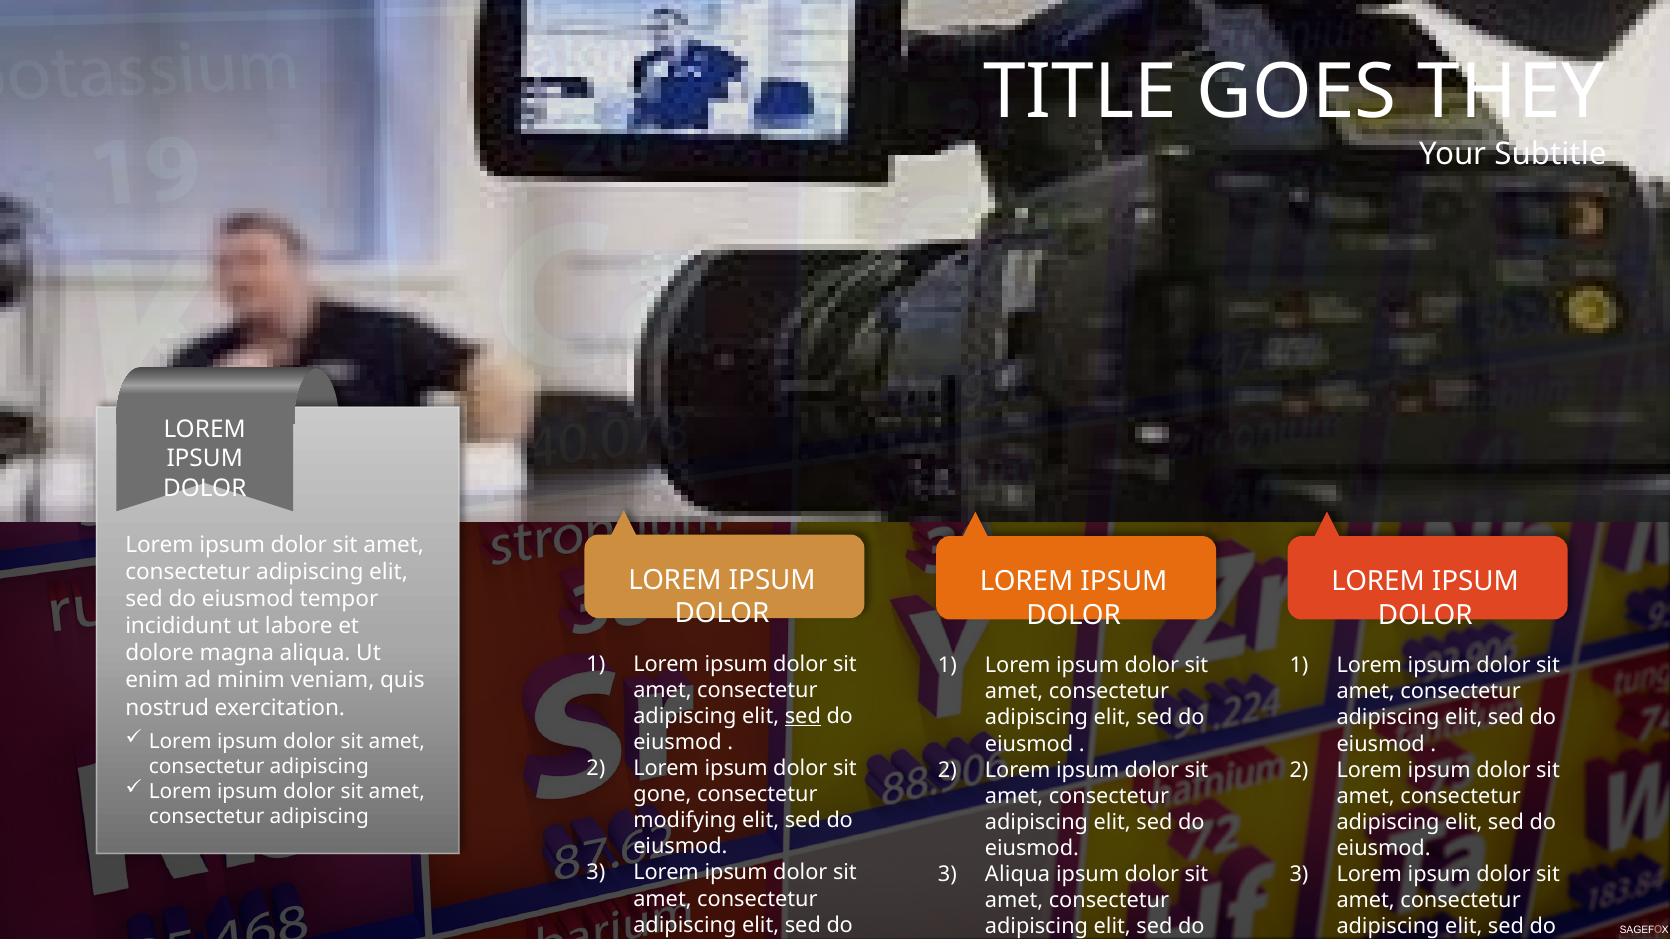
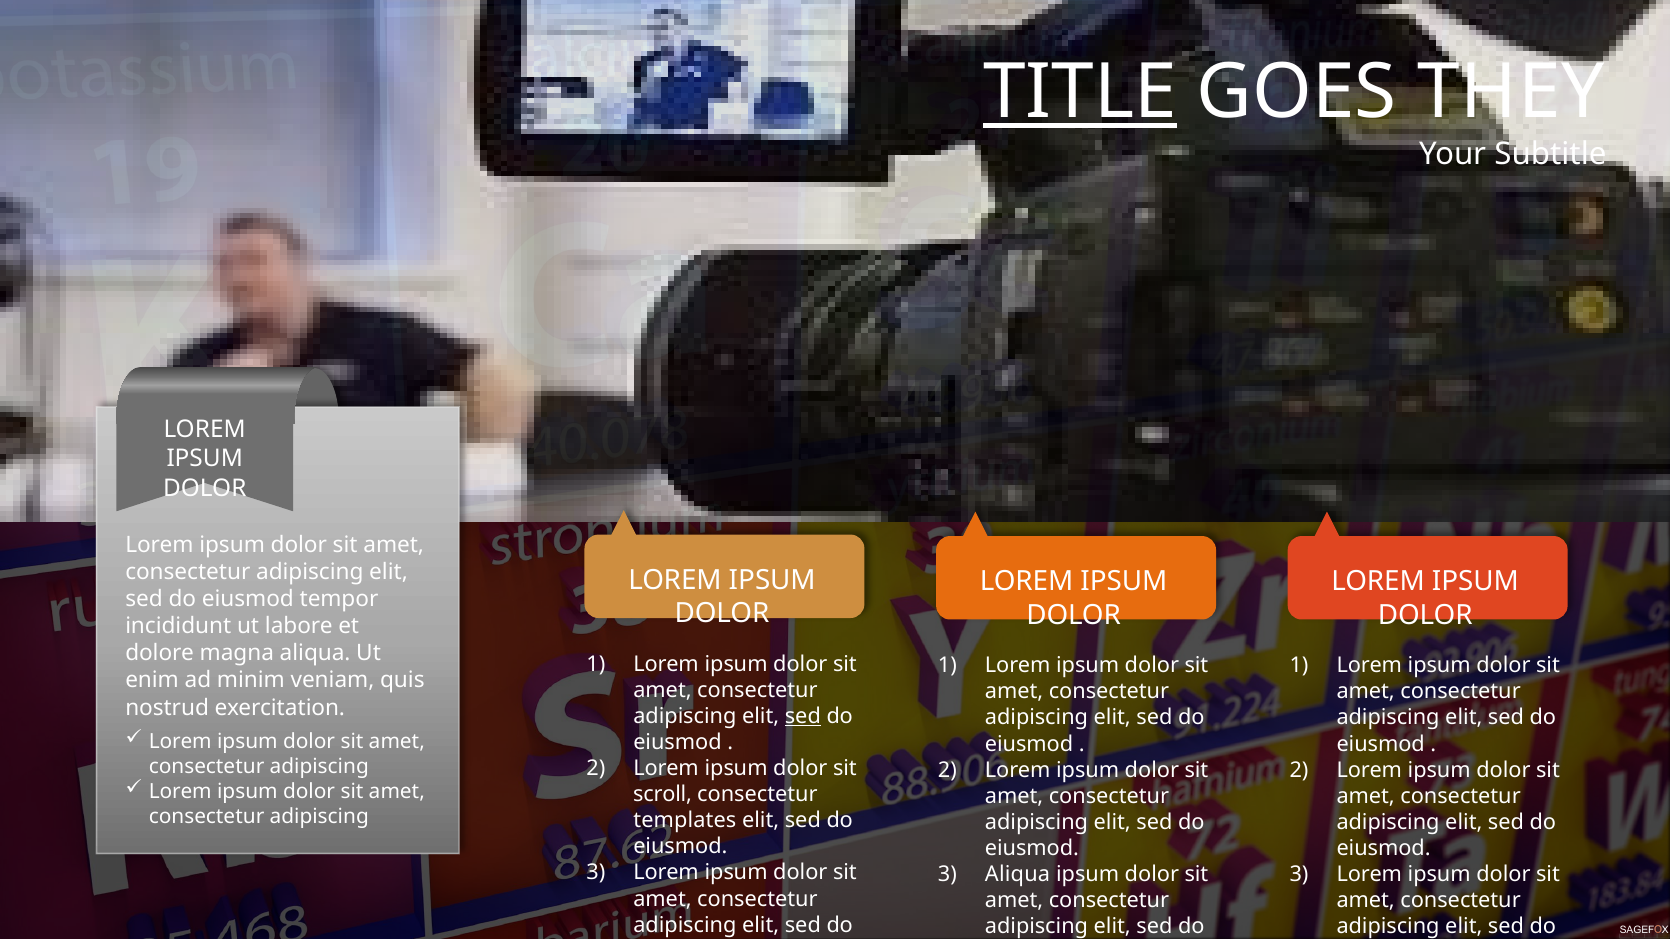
TITLE underline: none -> present
gone: gone -> scroll
modifying: modifying -> templates
